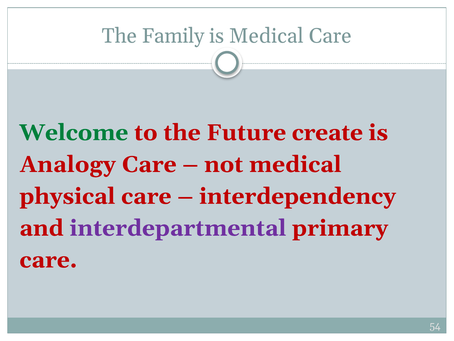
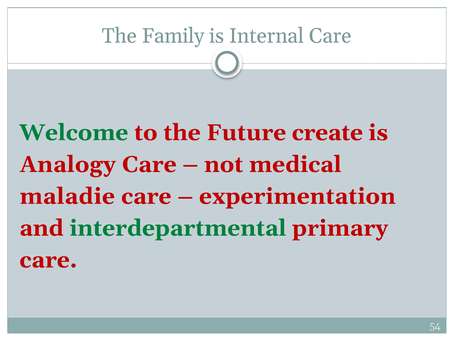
is Medical: Medical -> Internal
physical: physical -> maladie
interdependency: interdependency -> experimentation
interdepartmental colour: purple -> green
